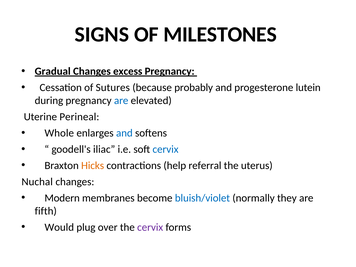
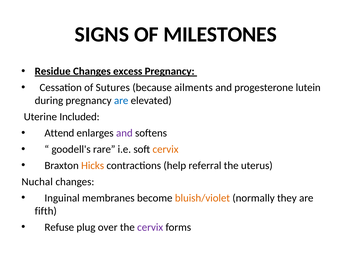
Gradual: Gradual -> Residue
probably: probably -> ailments
Perineal: Perineal -> Included
Whole: Whole -> Attend
and at (124, 133) colour: blue -> purple
iliac: iliac -> rare
cervix at (166, 149) colour: blue -> orange
Modern: Modern -> Inguinal
bluish/violet colour: blue -> orange
Would: Would -> Refuse
